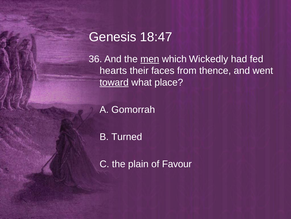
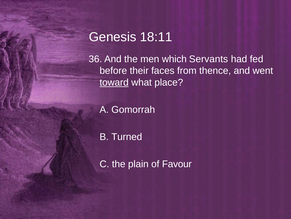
18:47: 18:47 -> 18:11
men underline: present -> none
Wickedly: Wickedly -> Servants
hearts: hearts -> before
